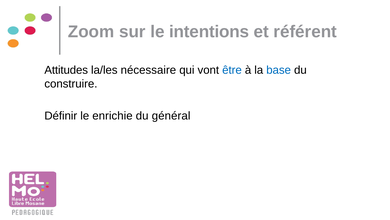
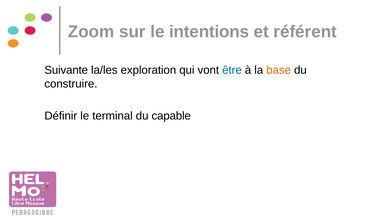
Attitudes: Attitudes -> Suivante
nécessaire: nécessaire -> exploration
base colour: blue -> orange
enrichie: enrichie -> terminal
général: général -> capable
